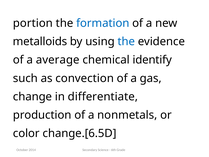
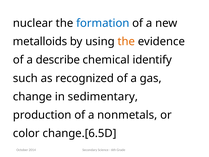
portion: portion -> nuclear
the at (126, 41) colour: blue -> orange
average: average -> describe
convection: convection -> recognized
differentiate: differentiate -> sedimentary
